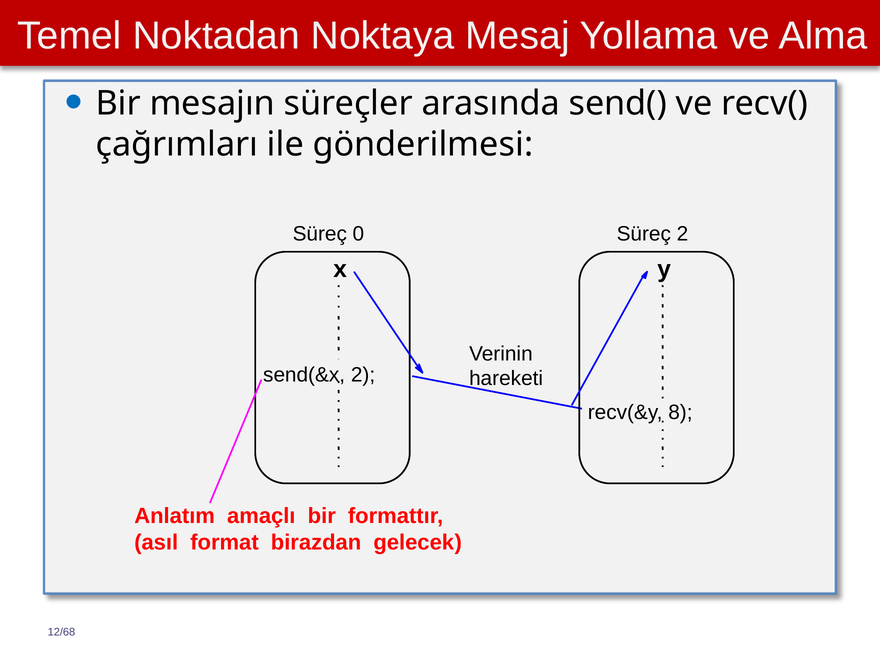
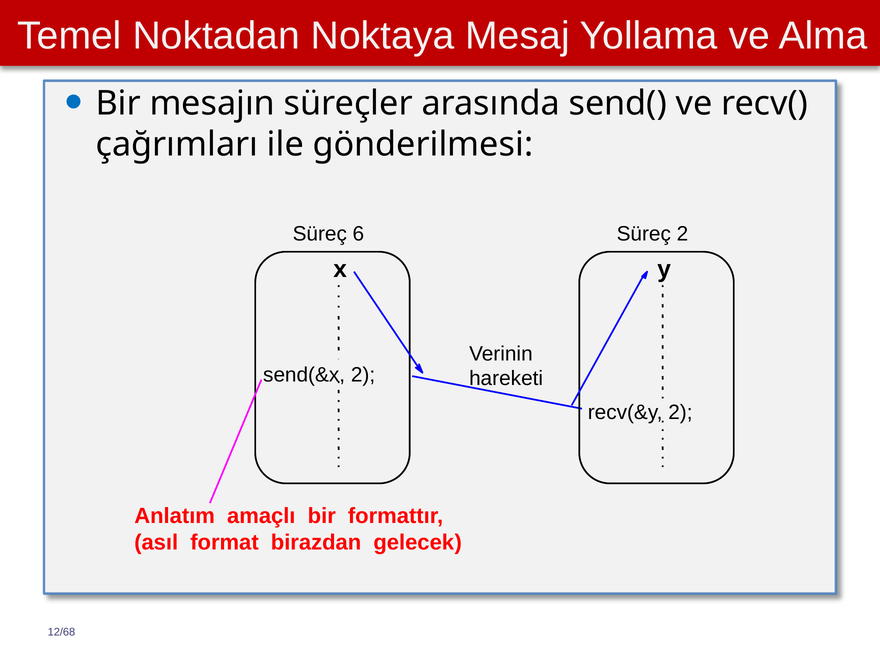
0: 0 -> 6
recv(&y 8: 8 -> 2
